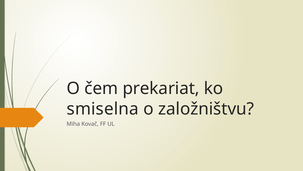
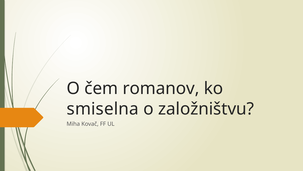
prekariat: prekariat -> romanov
